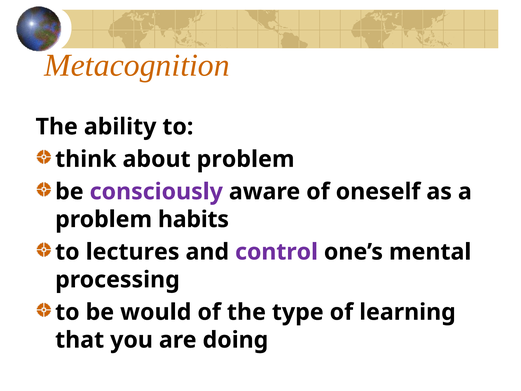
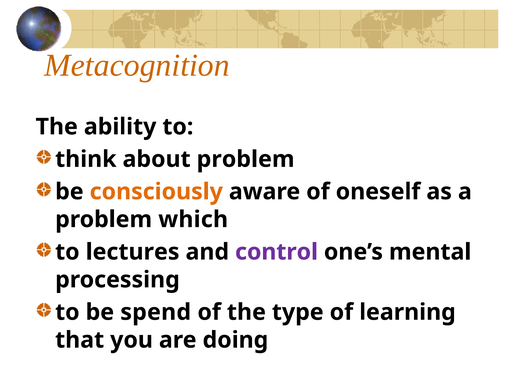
consciously colour: purple -> orange
habits: habits -> which
would: would -> spend
